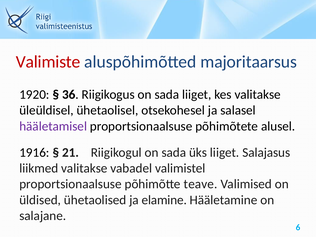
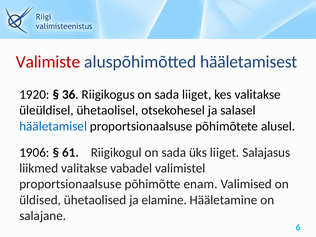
majoritaarsus: majoritaarsus -> hääletamisest
hääletamisel colour: purple -> blue
1916: 1916 -> 1906
21: 21 -> 61
teave: teave -> enam
